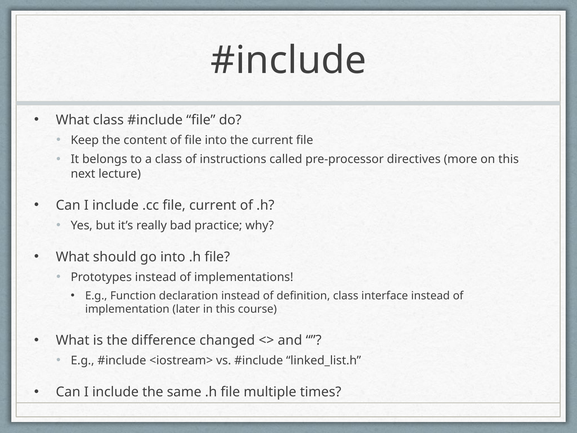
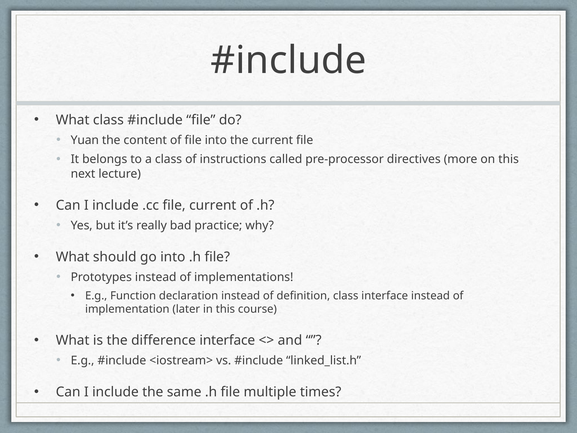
Keep: Keep -> Yuan
difference changed: changed -> interface
